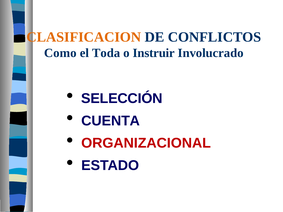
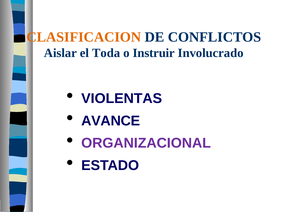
Como: Como -> Aislar
SELECCIÓN: SELECCIÓN -> VIOLENTAS
CUENTA: CUENTA -> AVANCE
ORGANIZACIONAL colour: red -> purple
